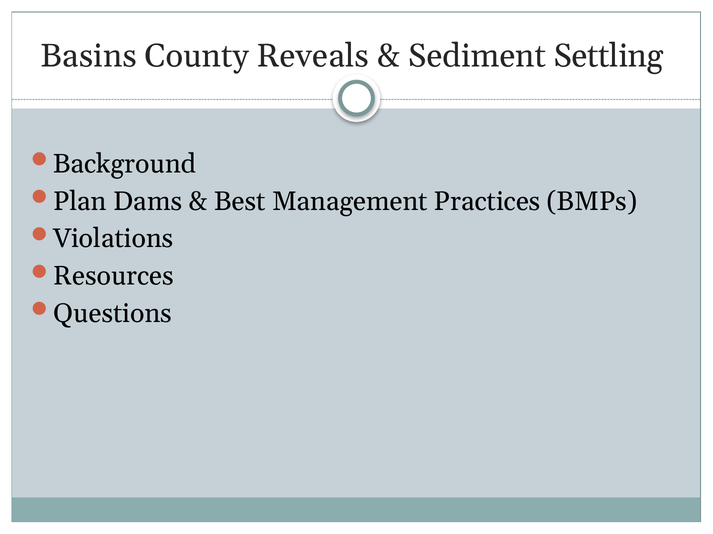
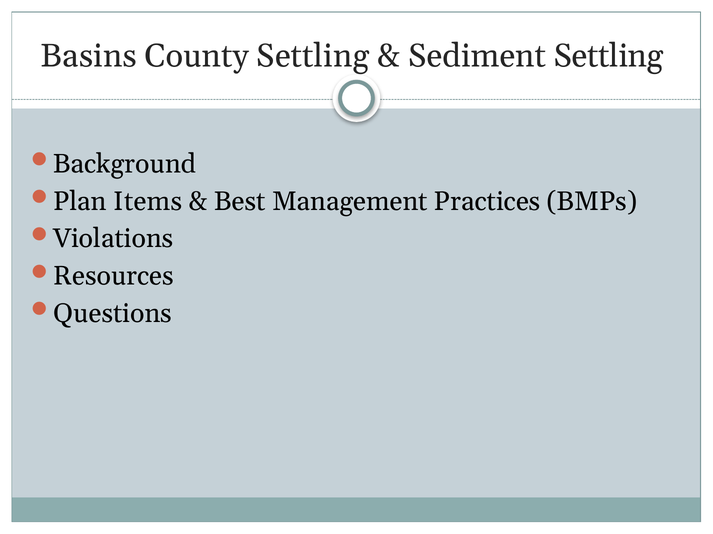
County Reveals: Reveals -> Settling
Dams: Dams -> Items
